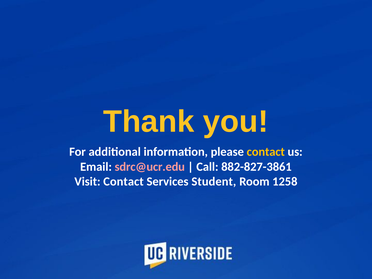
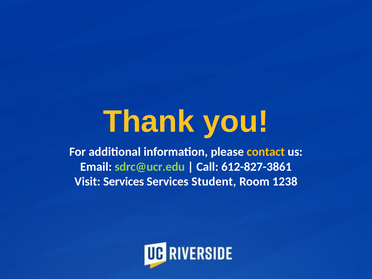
sdrc@ucr.edu colour: pink -> light green
882-827-3861: 882-827-3861 -> 612-827-3861
Visit Contact: Contact -> Services
1258: 1258 -> 1238
